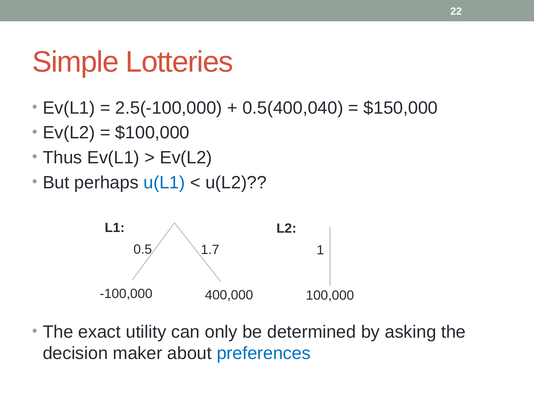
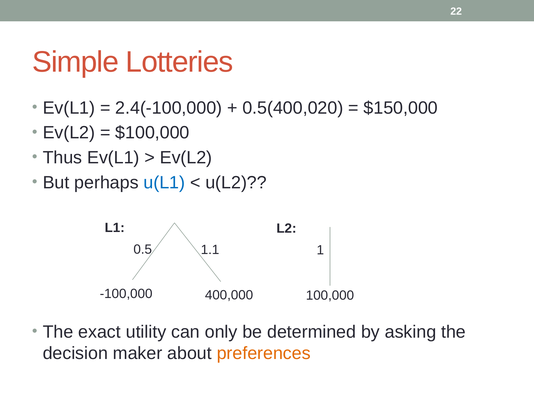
2.5(-100,000: 2.5(-100,000 -> 2.4(-100,000
0.5(400,040: 0.5(400,040 -> 0.5(400,020
1.7: 1.7 -> 1.1
preferences colour: blue -> orange
